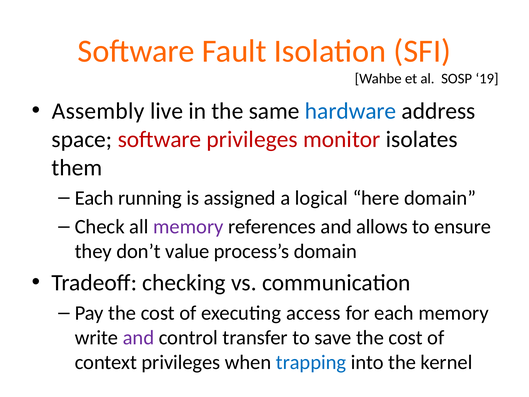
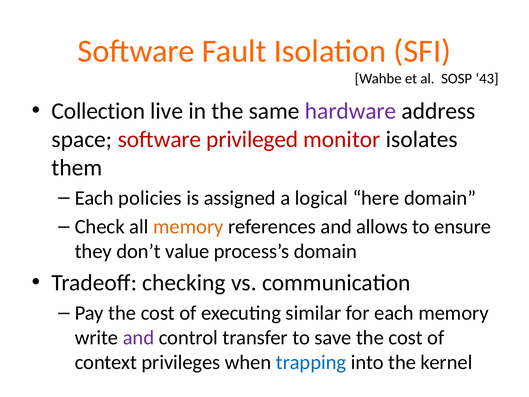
19: 19 -> 43
Assembly: Assembly -> Collection
hardware colour: blue -> purple
software privileges: privileges -> privileged
running: running -> policies
memory at (188, 227) colour: purple -> orange
access: access -> similar
